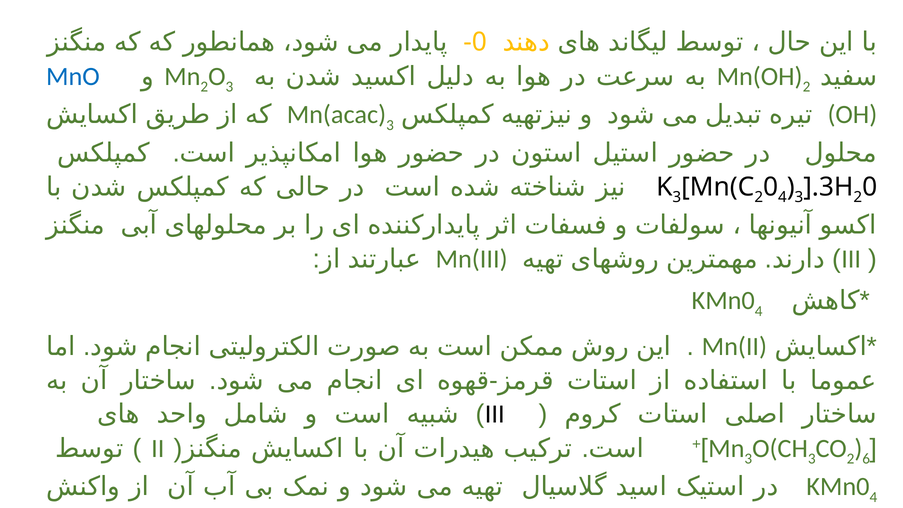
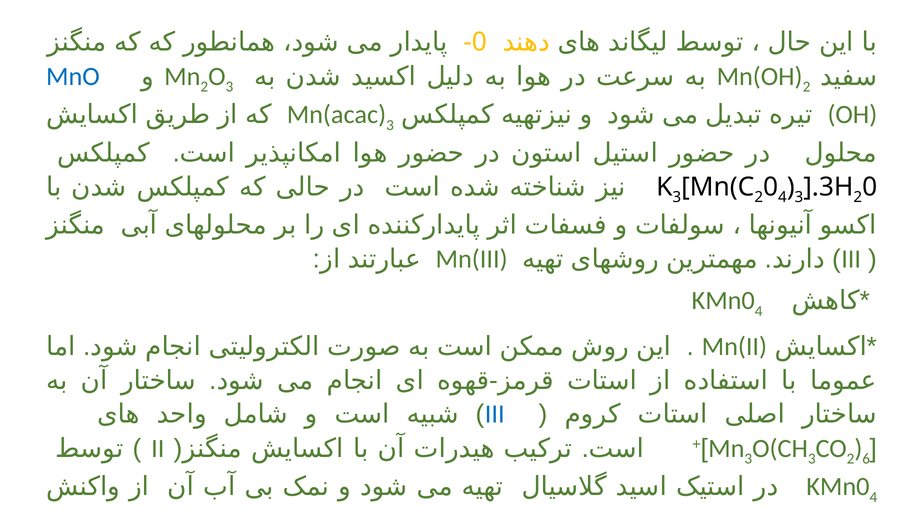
III at (495, 414) colour: black -> blue
